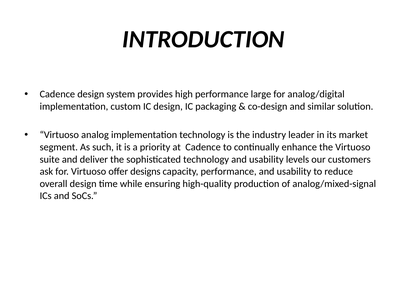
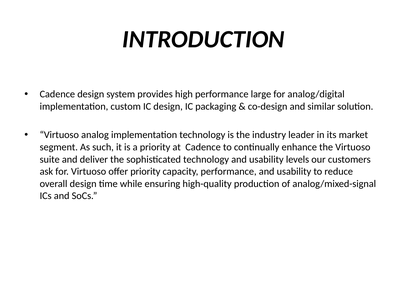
offer designs: designs -> priority
